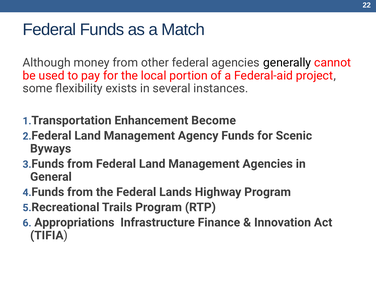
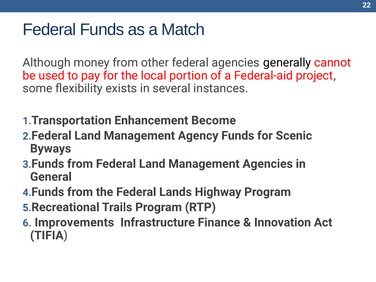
Appropriations: Appropriations -> Improvements
